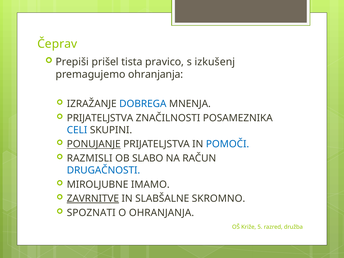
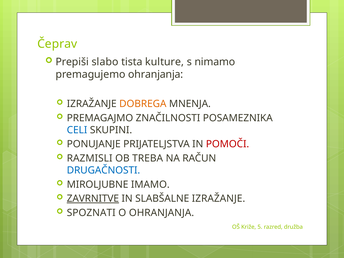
prišel: prišel -> slabo
pravico: pravico -> kulture
izkušenj: izkušenj -> nimamo
DOBREGA colour: blue -> orange
PRIJATELJSTVA at (100, 118): PRIJATELJSTVA -> PREMAGAJMO
PONUJANJE underline: present -> none
POMOČI colour: blue -> red
SLABO: SLABO -> TREBA
SLABŠALNE SKROMNO: SKROMNO -> IZRAŽANJE
